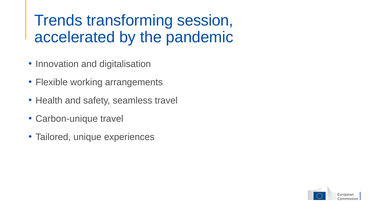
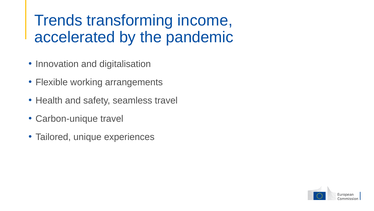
session: session -> income
